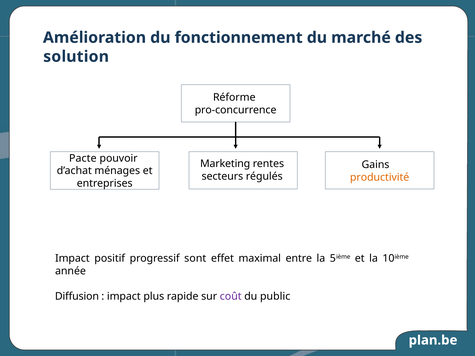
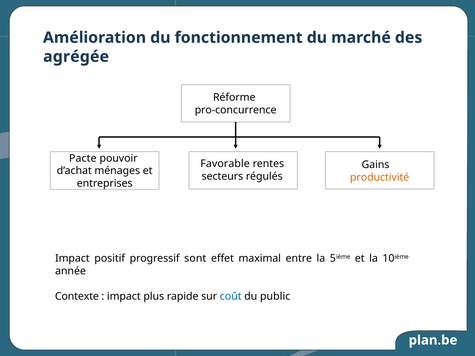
solution: solution -> agrégée
Marketing: Marketing -> Favorable
Diffusion: Diffusion -> Contexte
coût colour: purple -> blue
